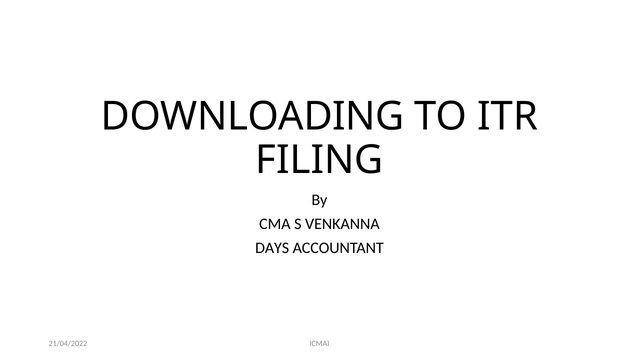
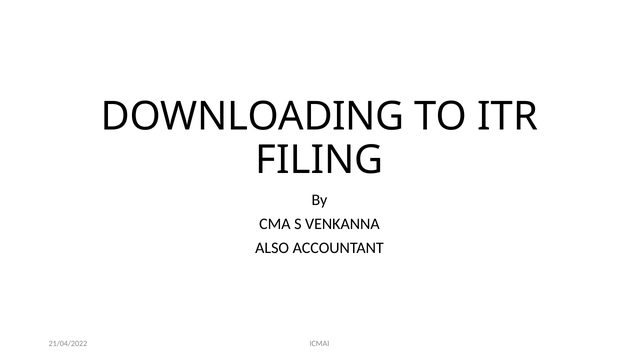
DAYS: DAYS -> ALSO
